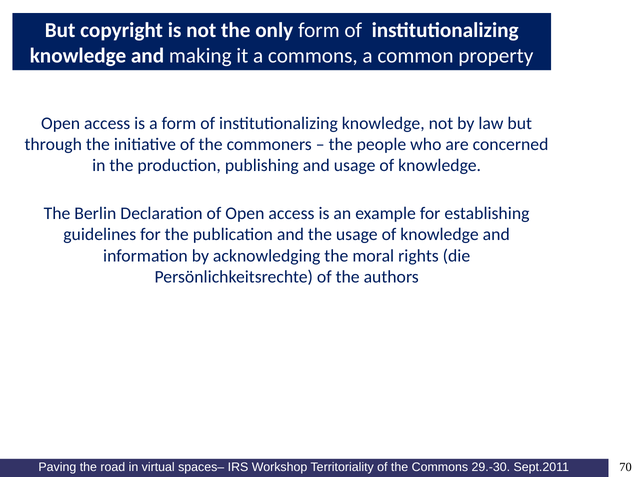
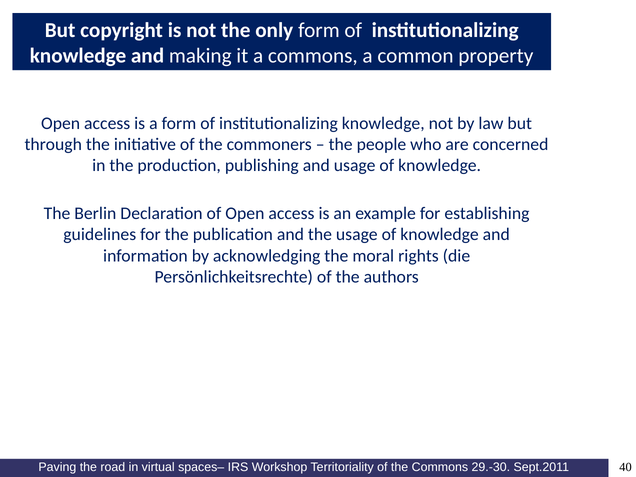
70: 70 -> 40
